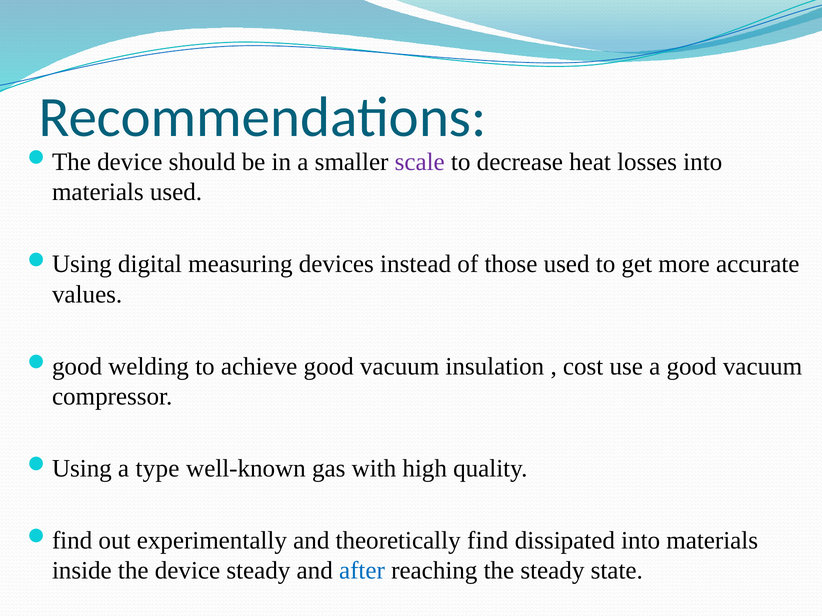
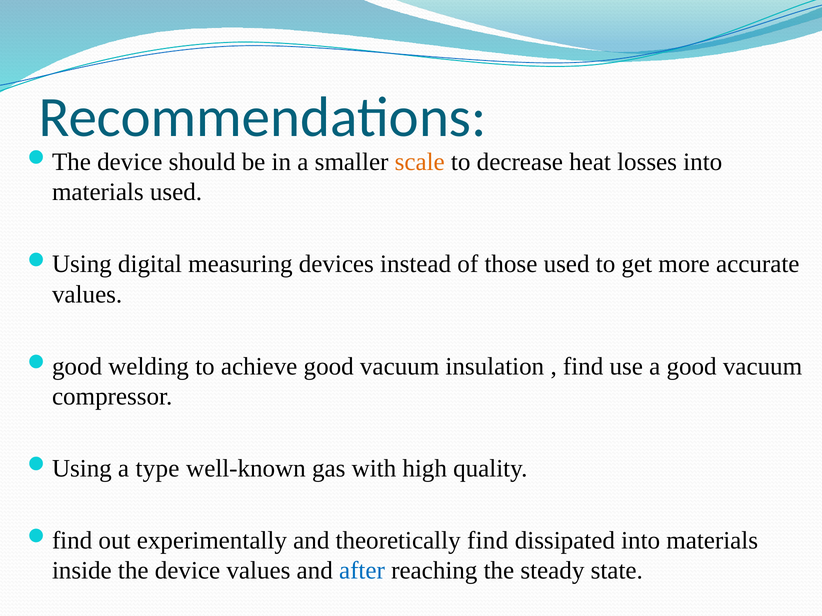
scale colour: purple -> orange
cost at (583, 367): cost -> find
device steady: steady -> values
